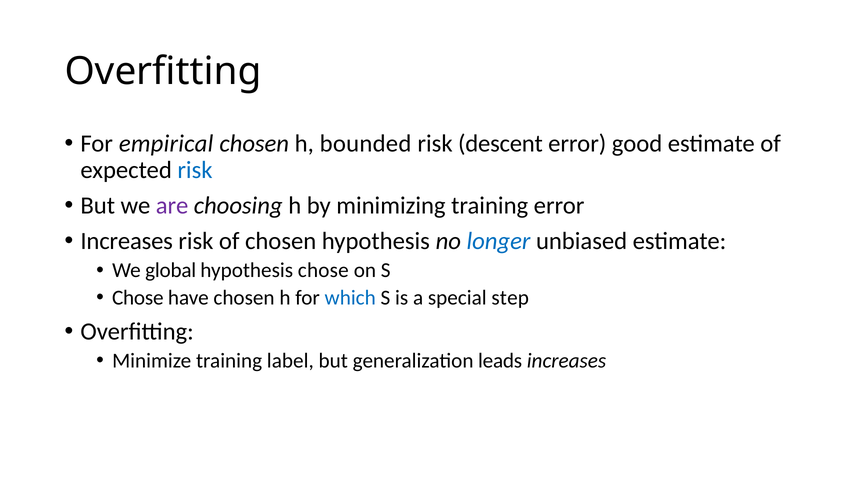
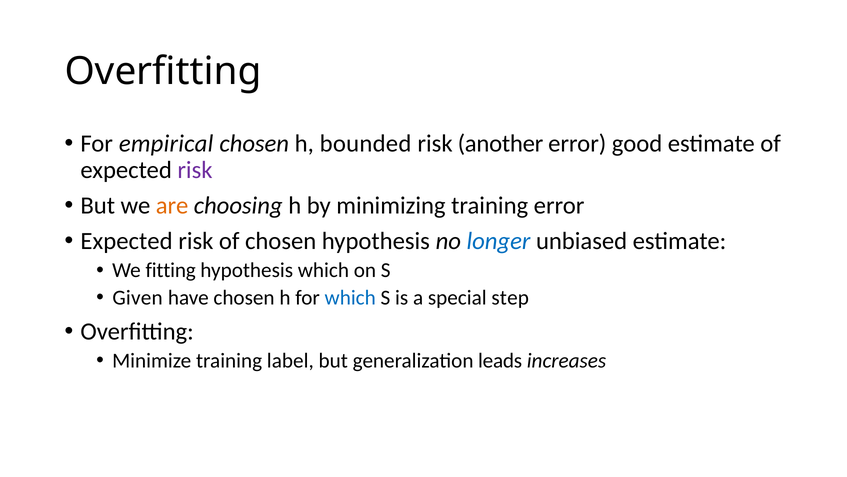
descent: descent -> another
risk at (195, 170) colour: blue -> purple
are colour: purple -> orange
Increases at (127, 241): Increases -> Expected
global: global -> fitting
hypothesis chose: chose -> which
Chose at (138, 297): Chose -> Given
